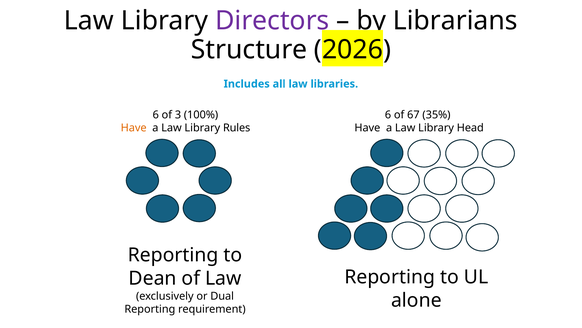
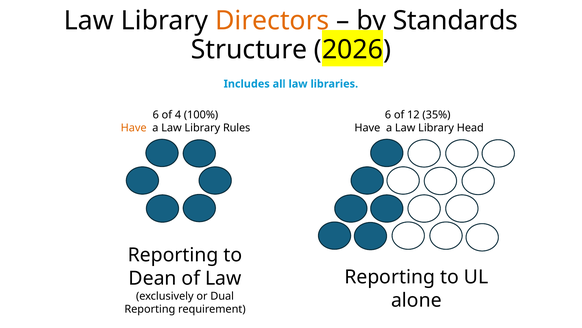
Directors colour: purple -> orange
Librarians: Librarians -> Standards
3: 3 -> 4
67: 67 -> 12
